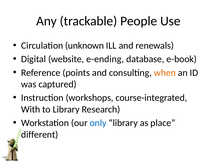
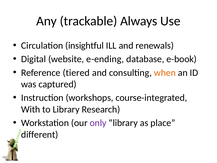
People: People -> Always
unknown: unknown -> insightful
points: points -> tiered
only colour: blue -> purple
